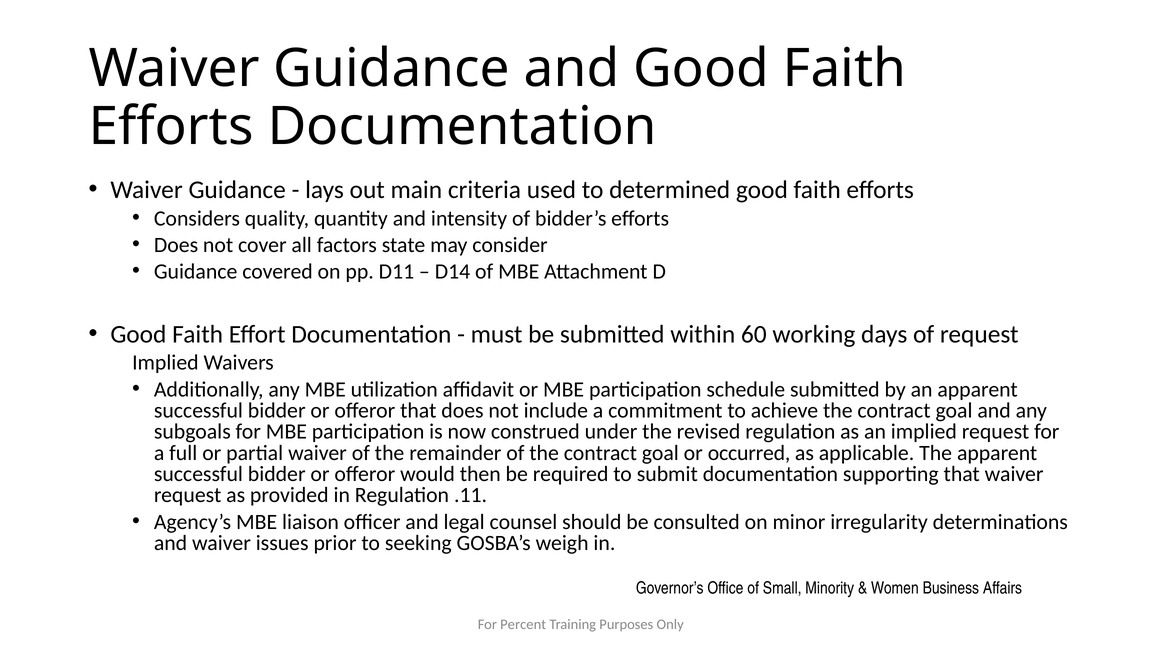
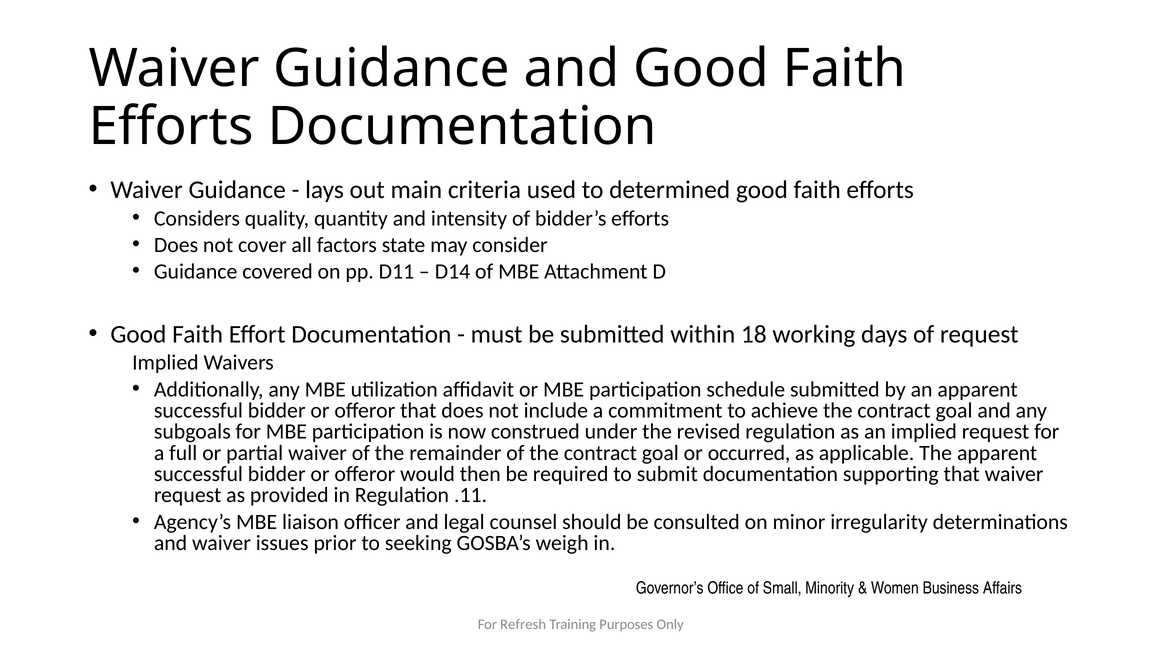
60: 60 -> 18
Percent: Percent -> Refresh
